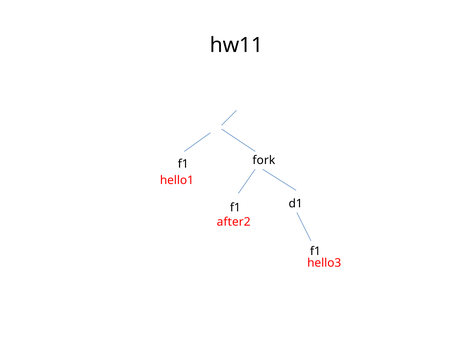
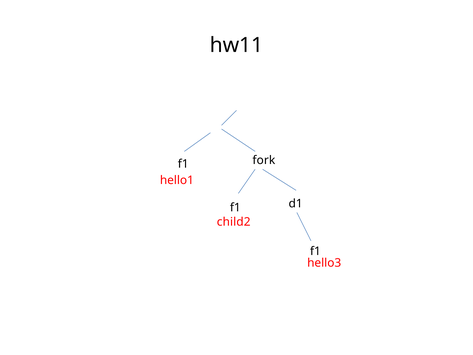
after2: after2 -> child2
